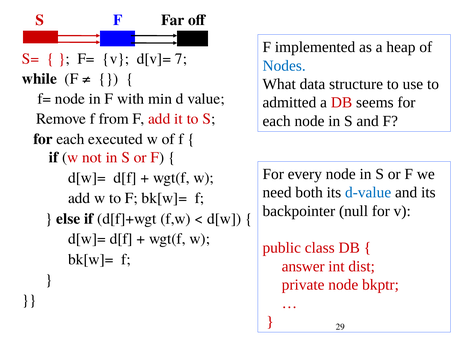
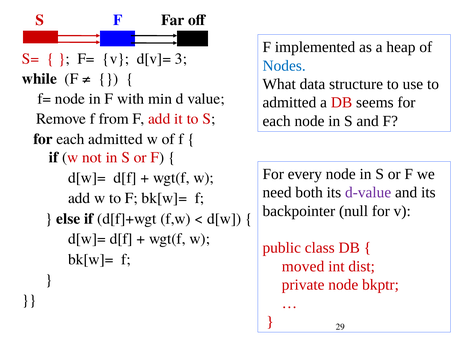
7: 7 -> 3
each executed: executed -> admitted
d-value colour: blue -> purple
answer: answer -> moved
